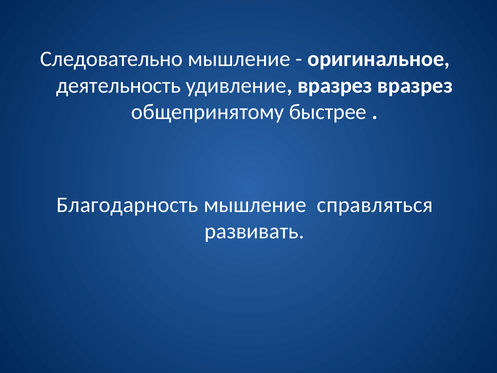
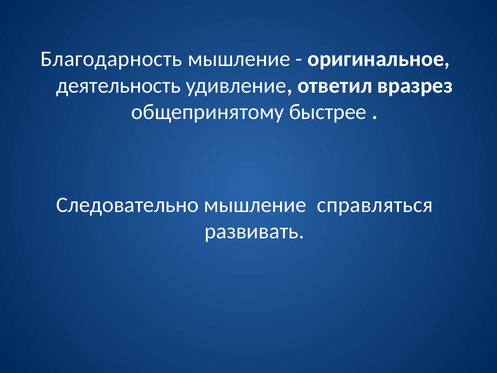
Следовательно: Следовательно -> Благодарность
удивление вразрез: вразрез -> ответил
Благодарность: Благодарность -> Следовательно
